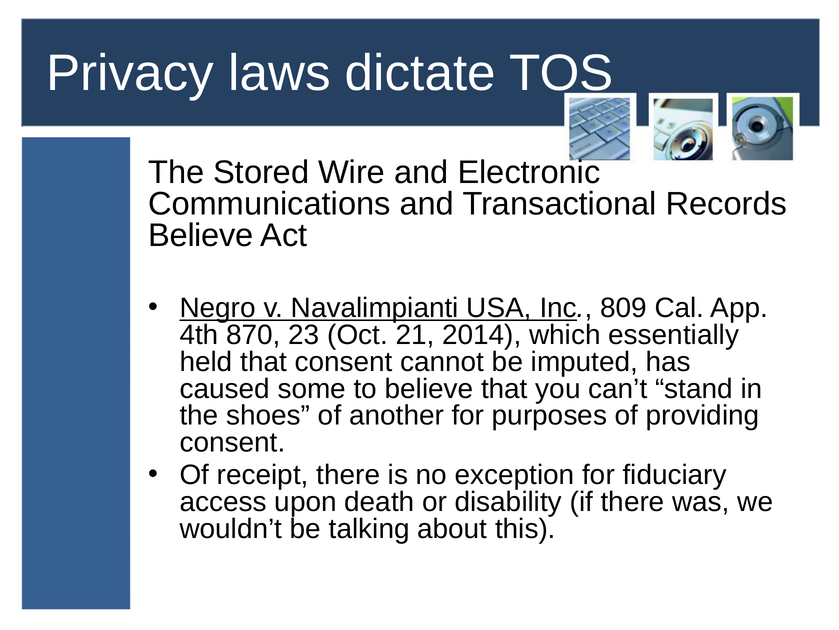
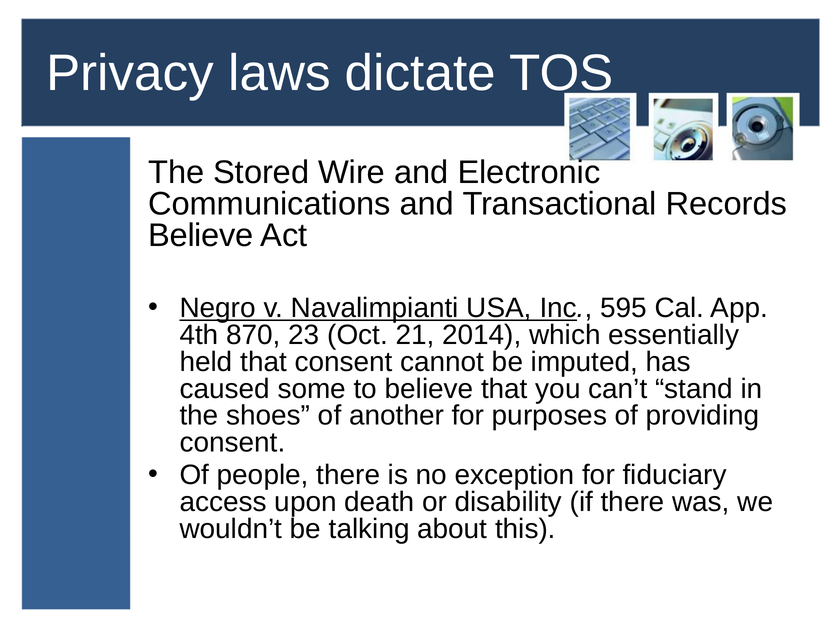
809: 809 -> 595
receipt: receipt -> people
